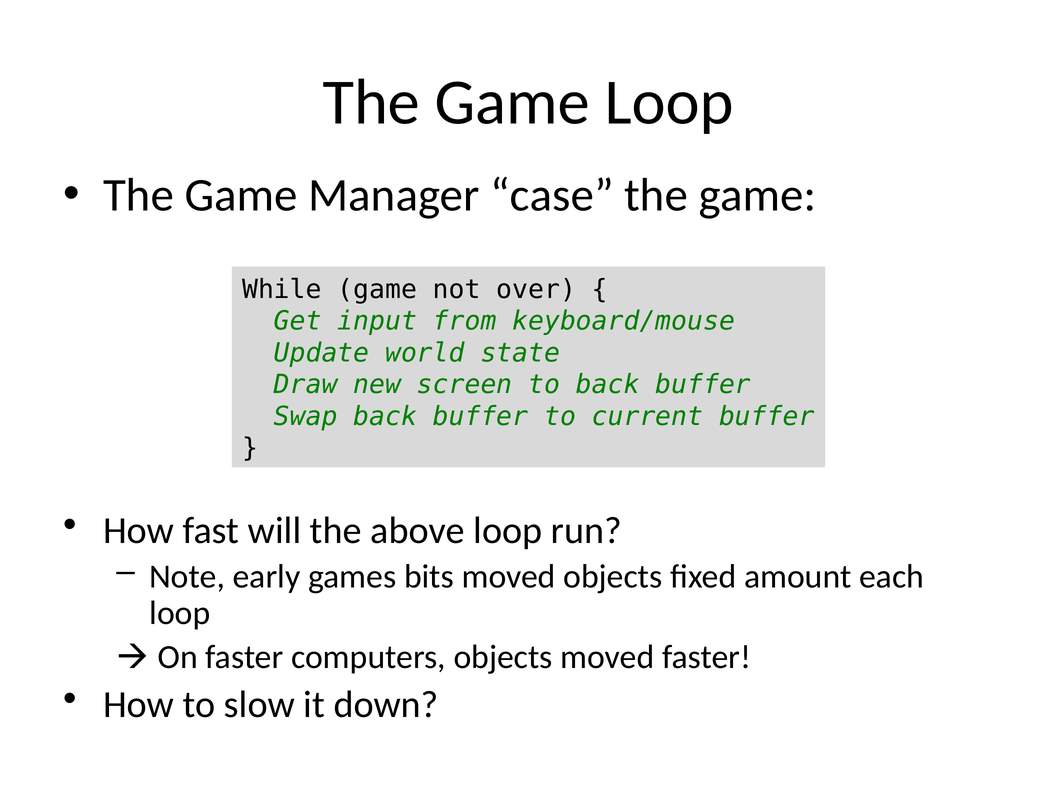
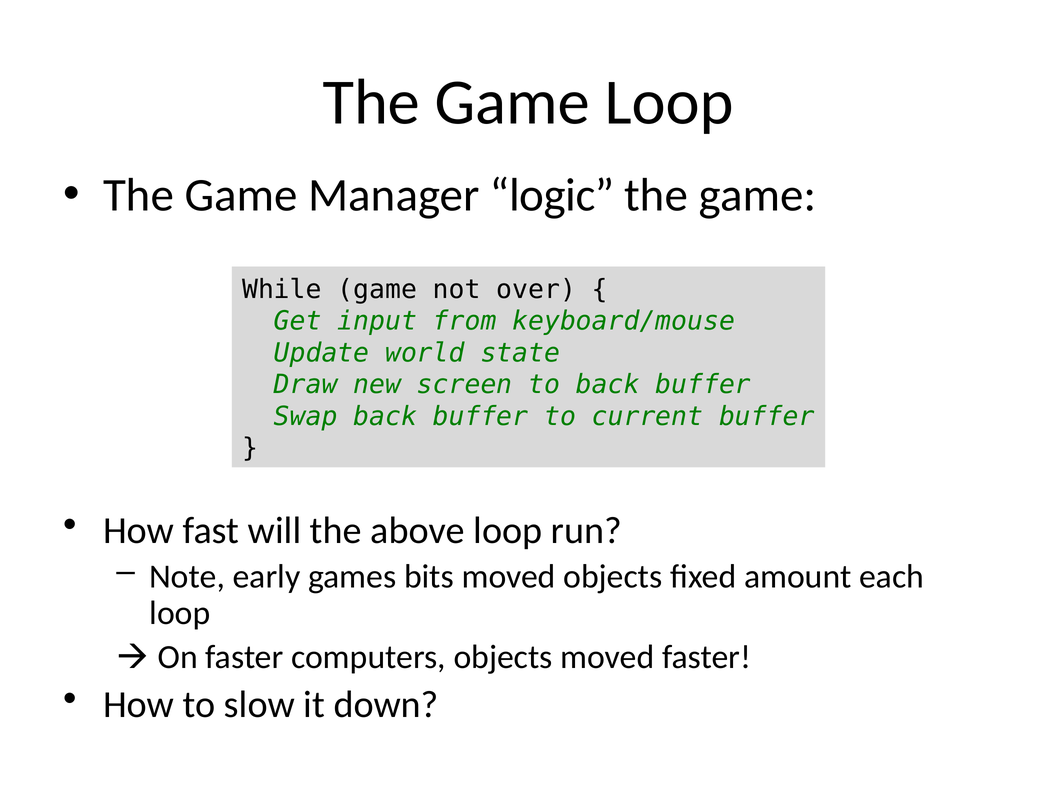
case: case -> logic
